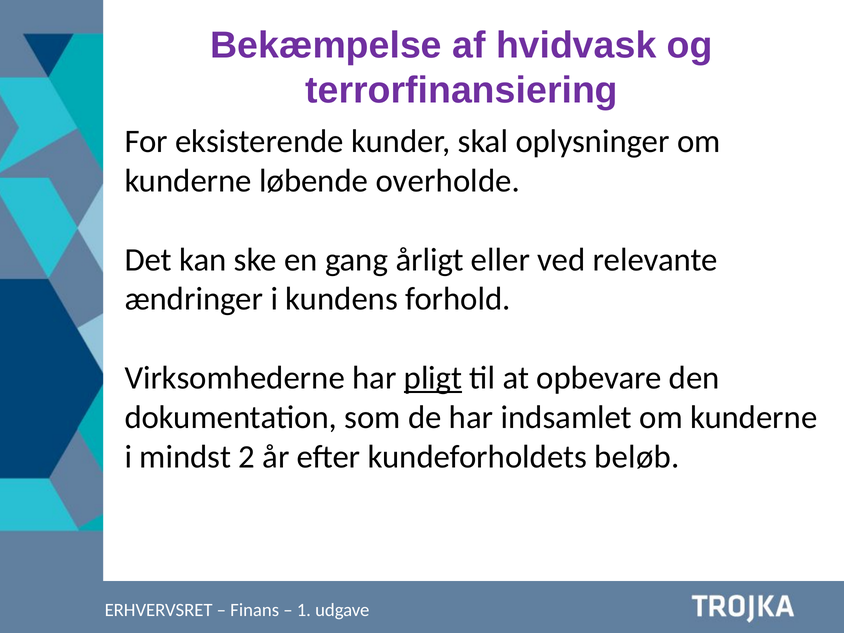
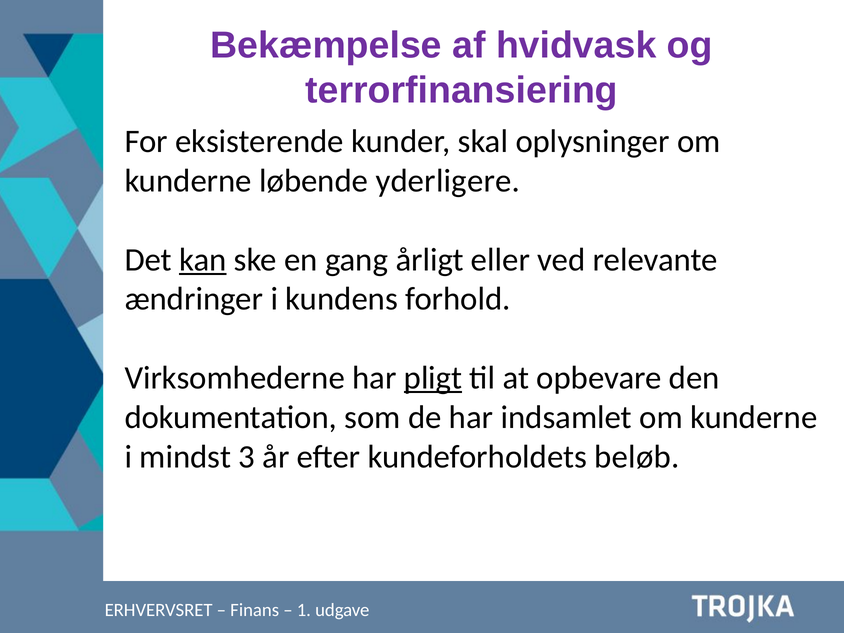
overholde: overholde -> yderligere
kan underline: none -> present
2: 2 -> 3
